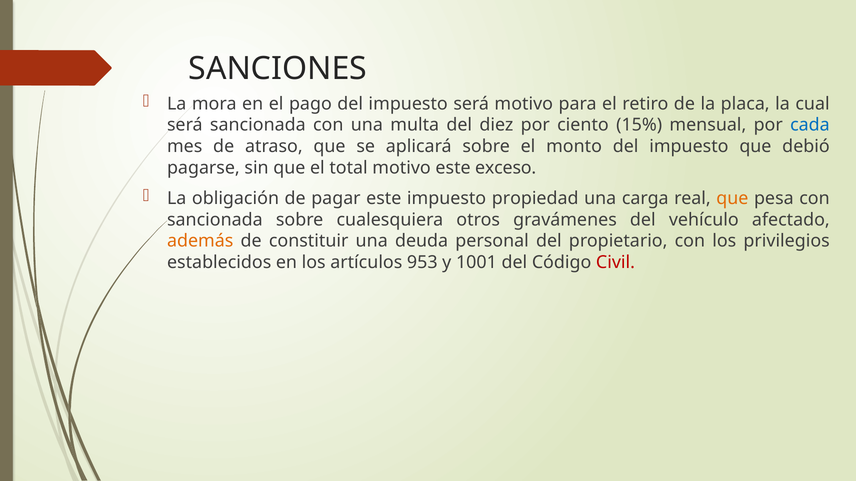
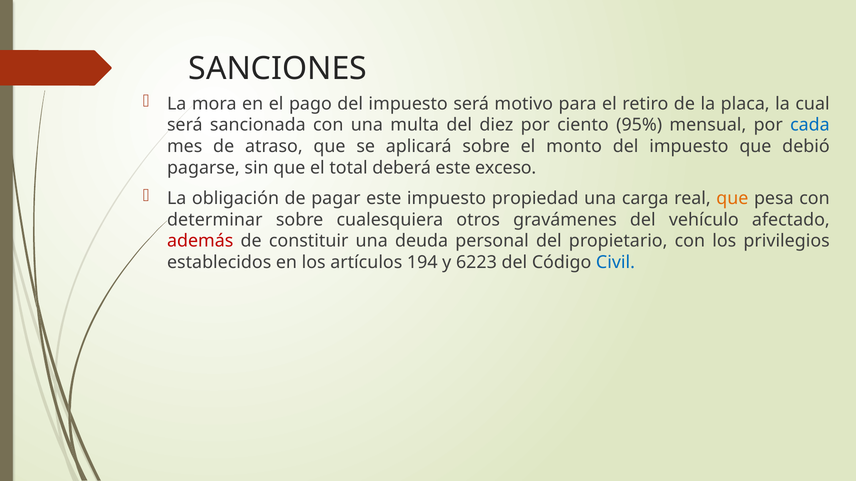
15%: 15% -> 95%
total motivo: motivo -> deberá
sancionada at (215, 220): sancionada -> determinar
además colour: orange -> red
953: 953 -> 194
1001: 1001 -> 6223
Civil colour: red -> blue
